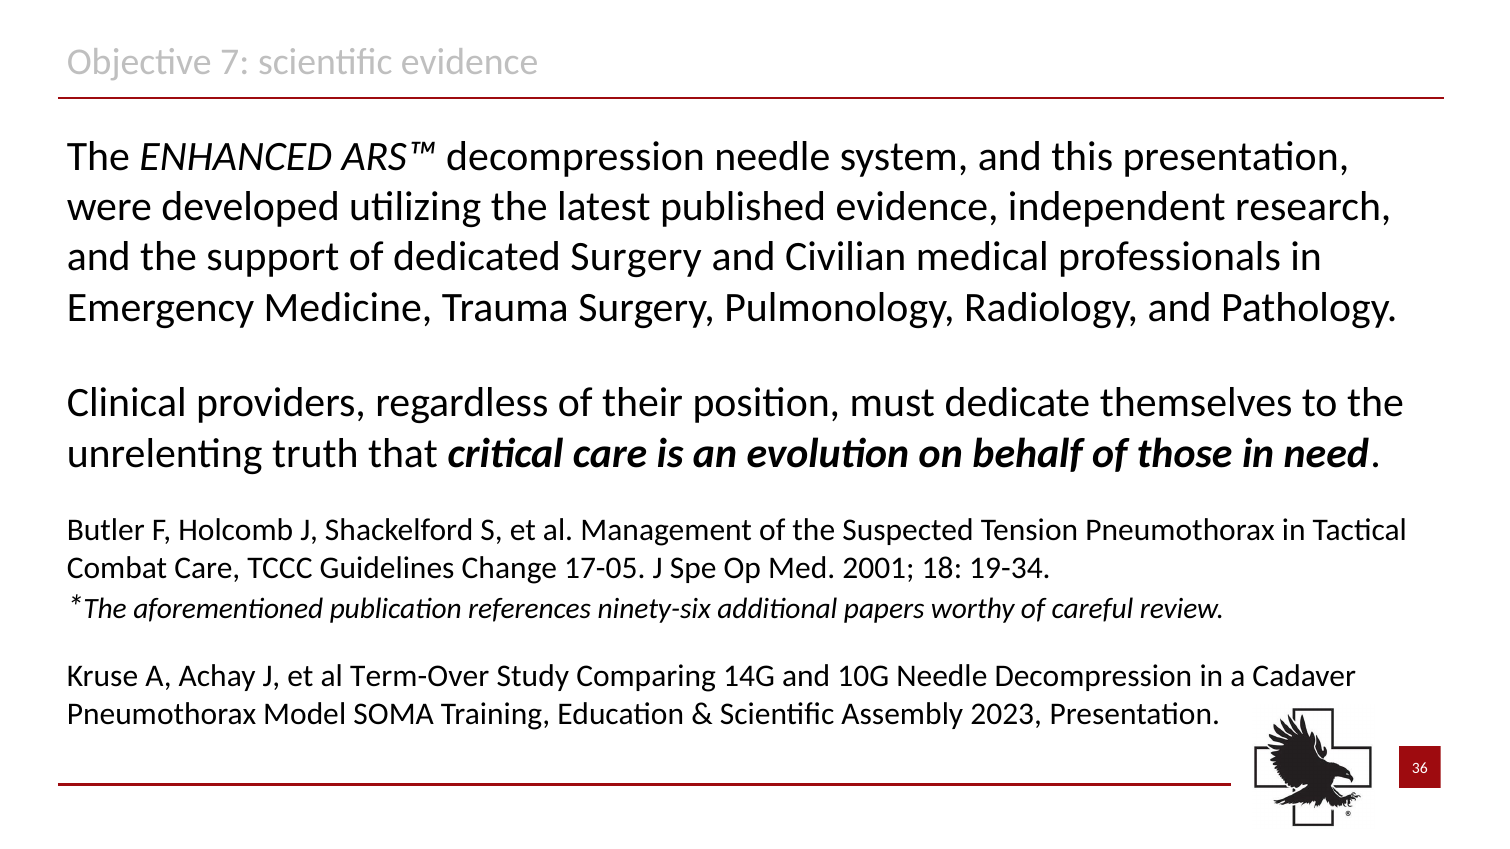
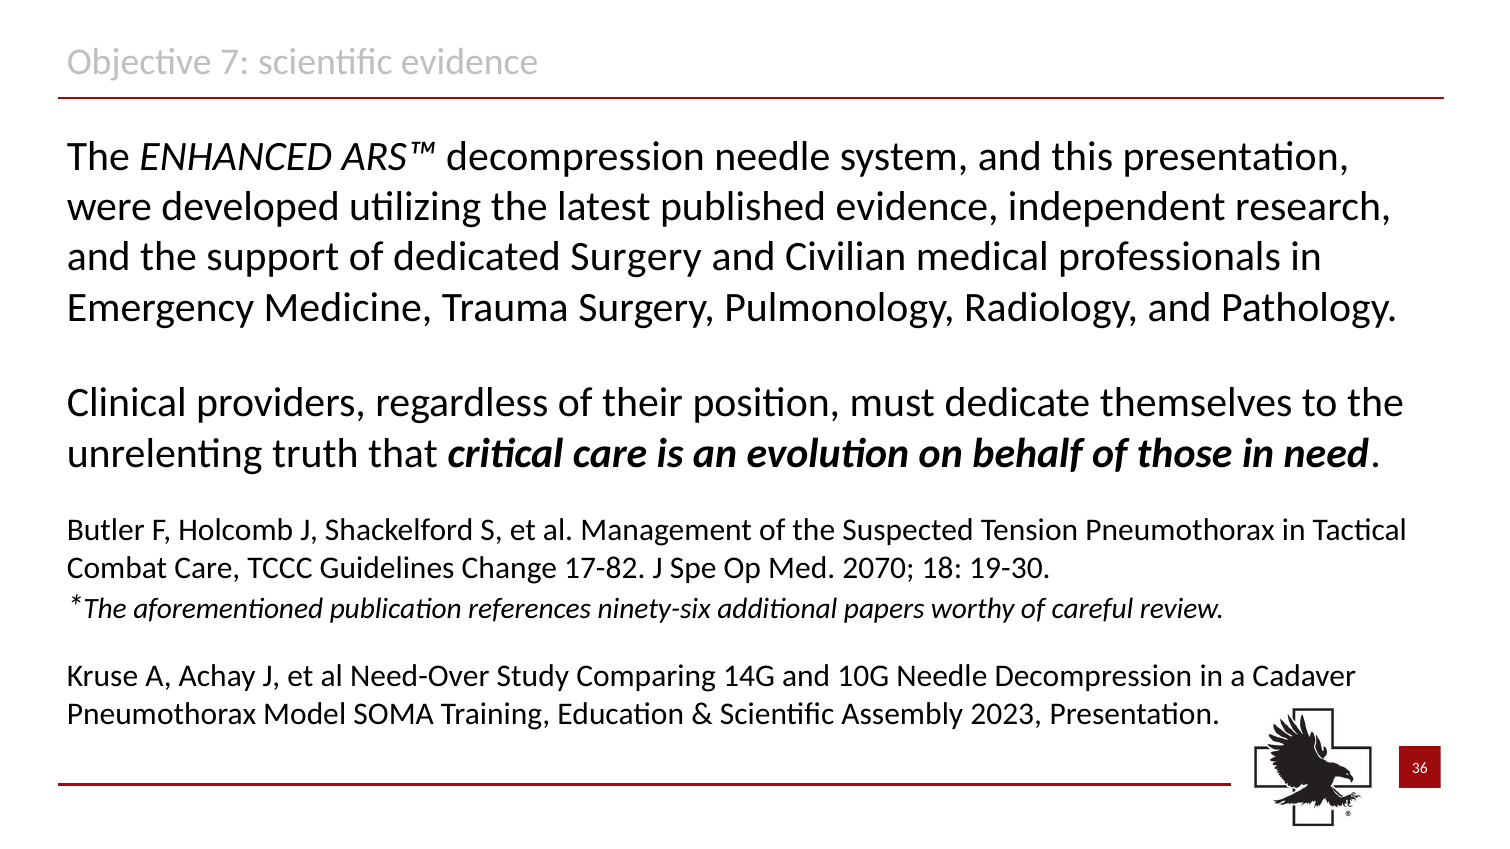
17-05: 17-05 -> 17-82
2001: 2001 -> 2070
19-34: 19-34 -> 19-30
Term-Over: Term-Over -> Need-Over
